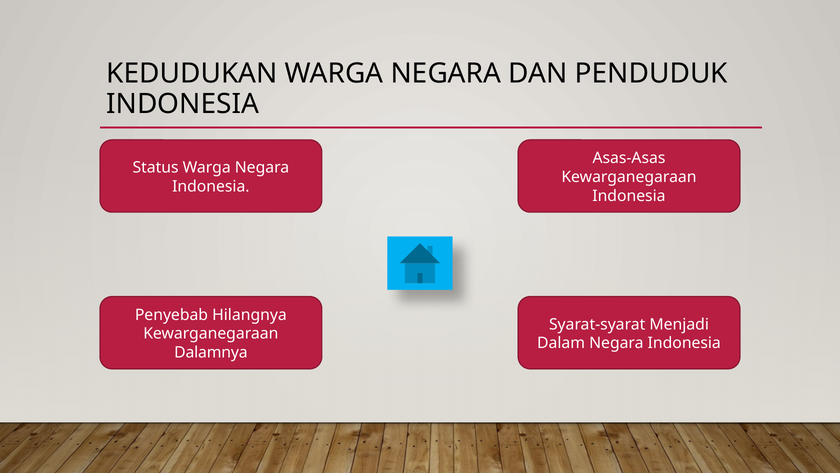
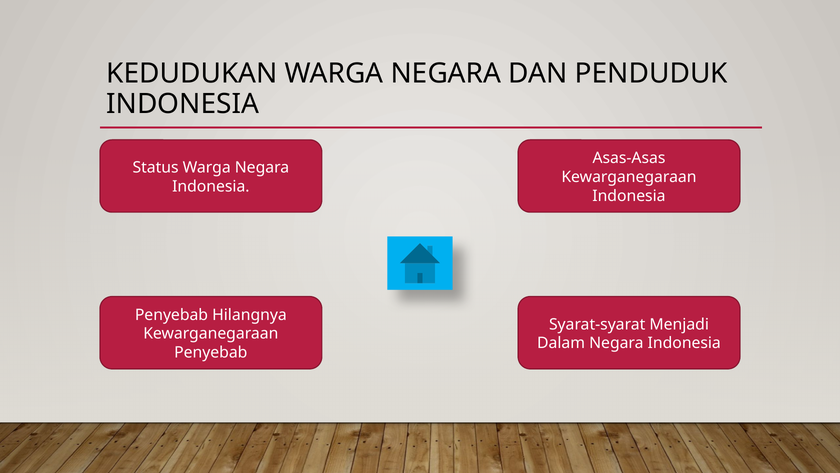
Dalamnya at (211, 352): Dalamnya -> Penyebab
